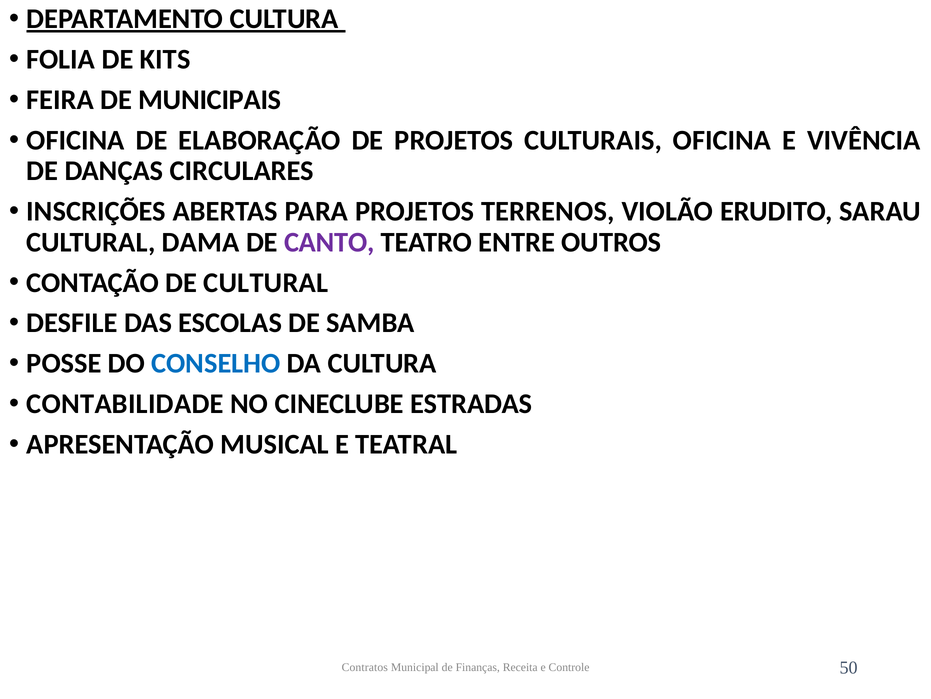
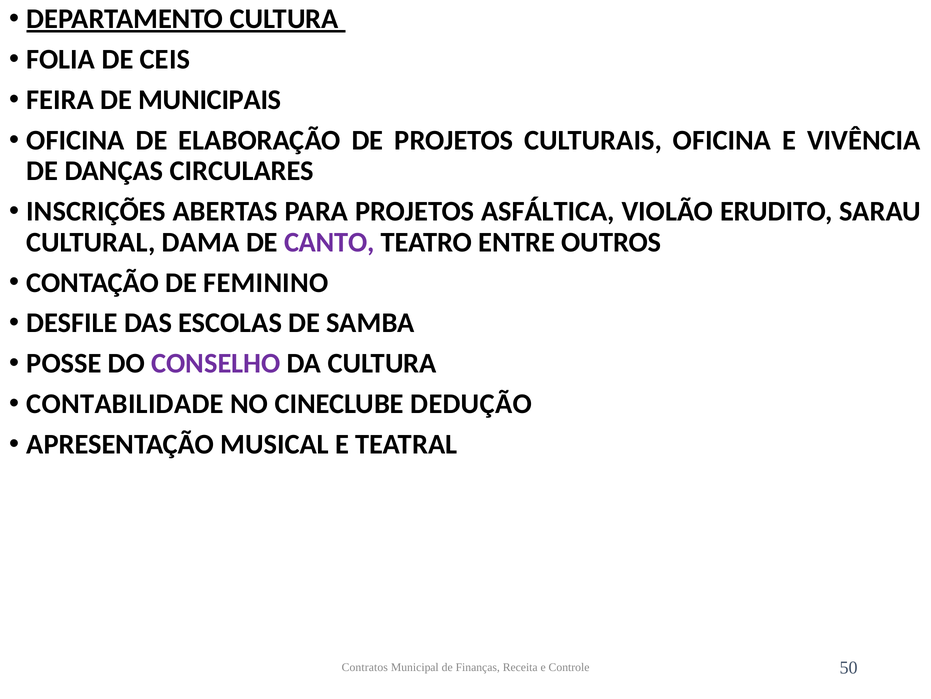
KITS: KITS -> CEIS
TERRENOS: TERRENOS -> ASFÁLTICA
DE CULTURAL: CULTURAL -> FEMININO
CONSELHO colour: blue -> purple
ESTRADAS: ESTRADAS -> DEDUÇÃO
